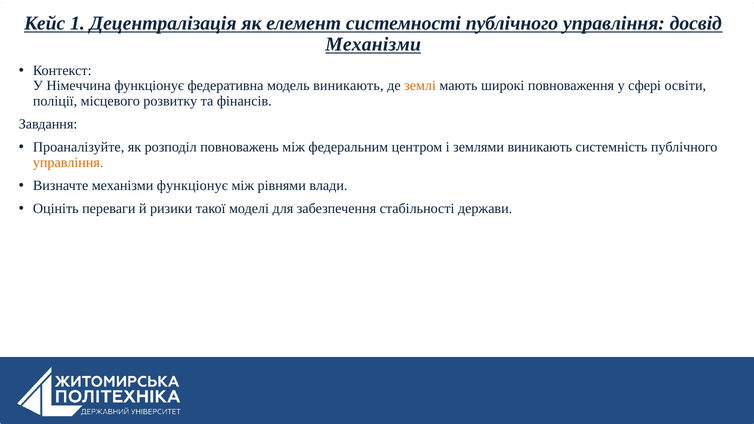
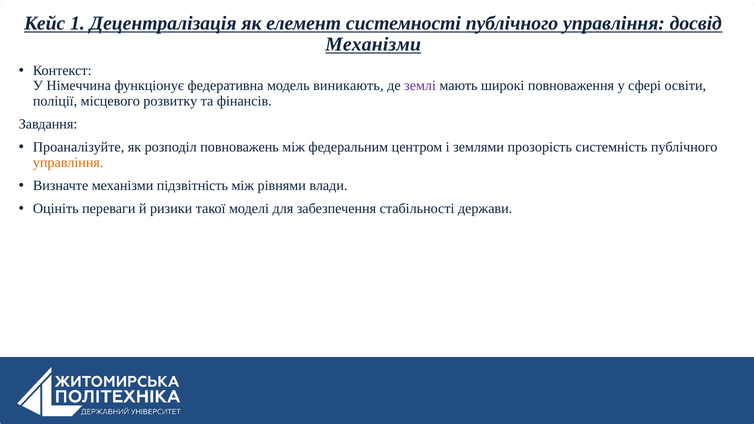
землі colour: orange -> purple
землями виникають: виникають -> прозорість
механізми функціонує: функціонує -> підзвітність
